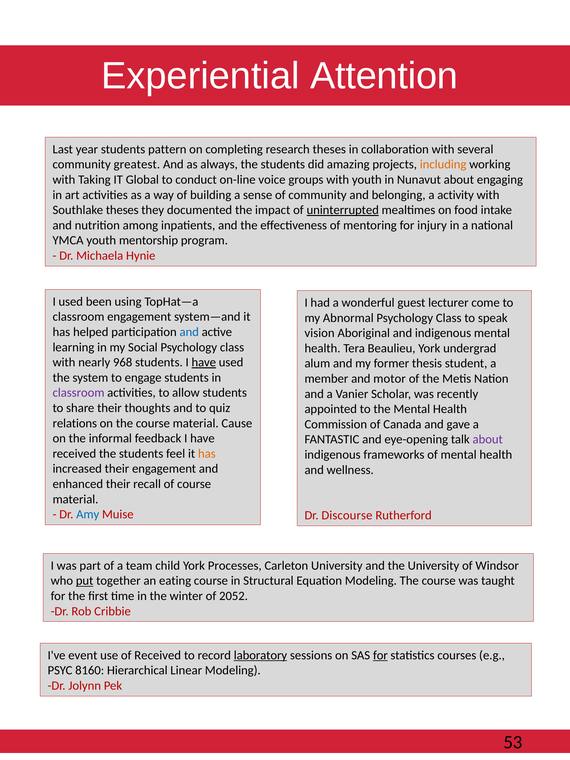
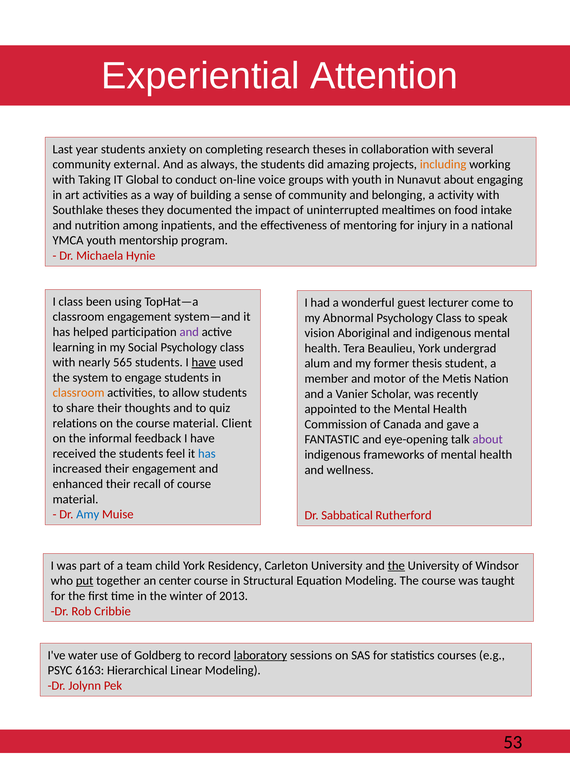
pattern: pattern -> anxiety
greatest: greatest -> external
uninterrupted underline: present -> none
I used: used -> class
and at (189, 332) colour: blue -> purple
968: 968 -> 565
classroom at (79, 393) colour: purple -> orange
Cause: Cause -> Client
has at (207, 454) colour: orange -> blue
Discourse: Discourse -> Sabbatical
Processes: Processes -> Residency
the at (396, 566) underline: none -> present
eating: eating -> center
2052: 2052 -> 2013
event: event -> water
of Received: Received -> Goldberg
for at (380, 655) underline: present -> none
8160: 8160 -> 6163
